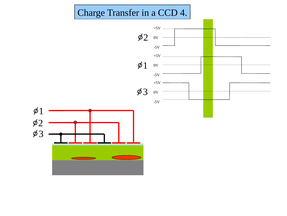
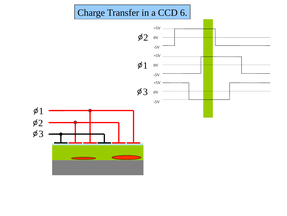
4: 4 -> 6
